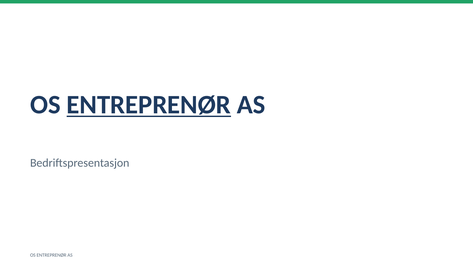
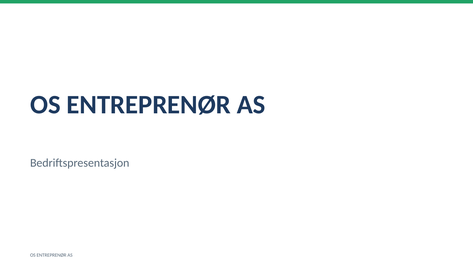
ENTREPRENØR at (149, 105) underline: present -> none
